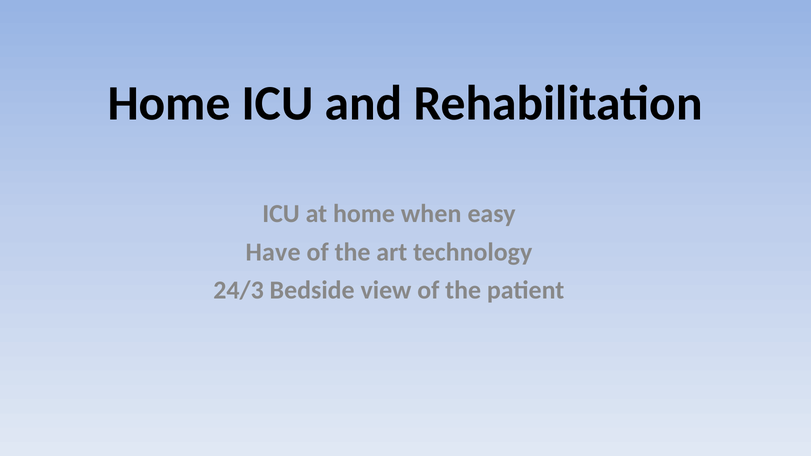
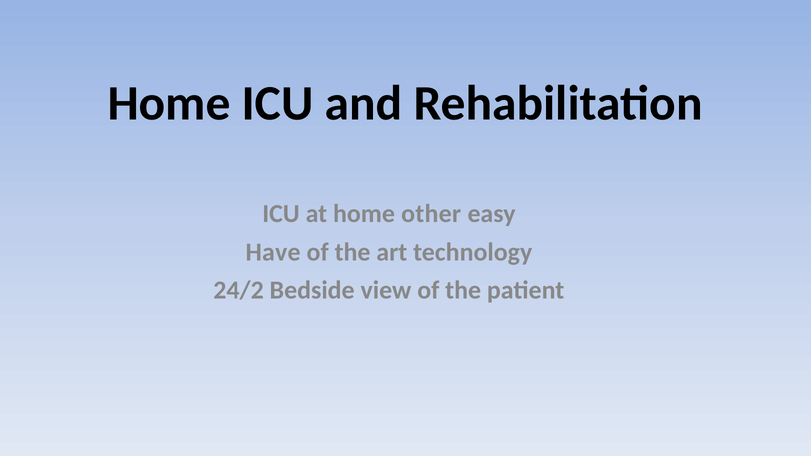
when: when -> other
24/3: 24/3 -> 24/2
